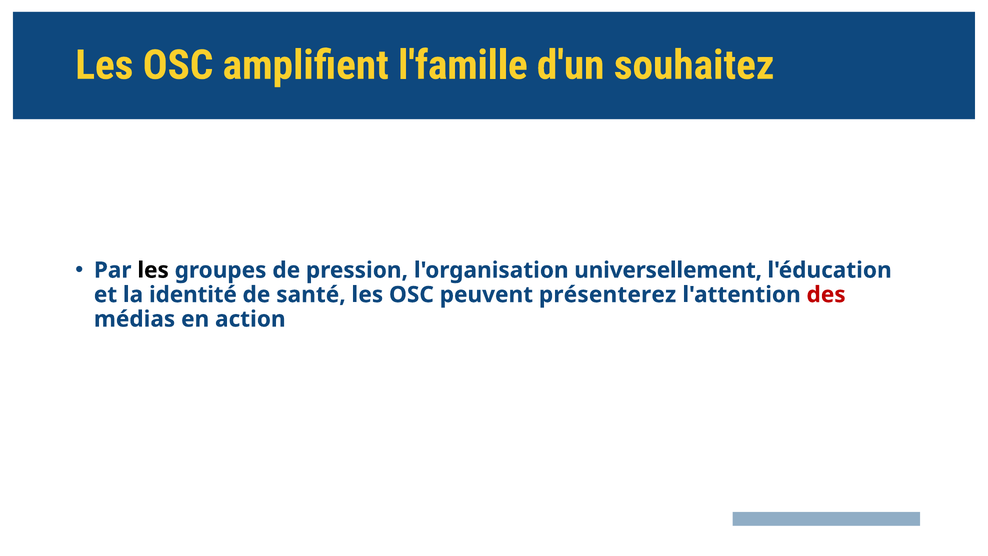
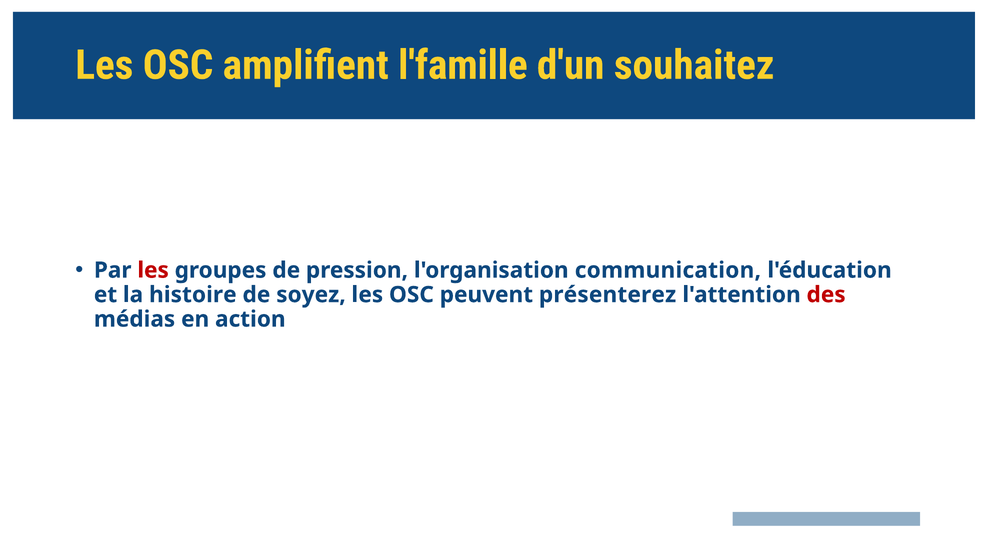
les at (153, 270) colour: black -> red
universellement: universellement -> communication
identité: identité -> histoire
santé: santé -> soyez
